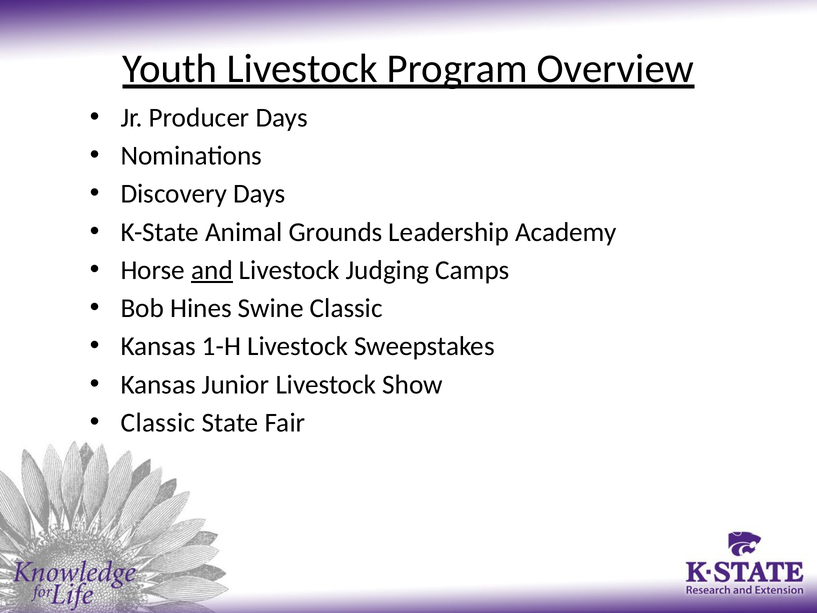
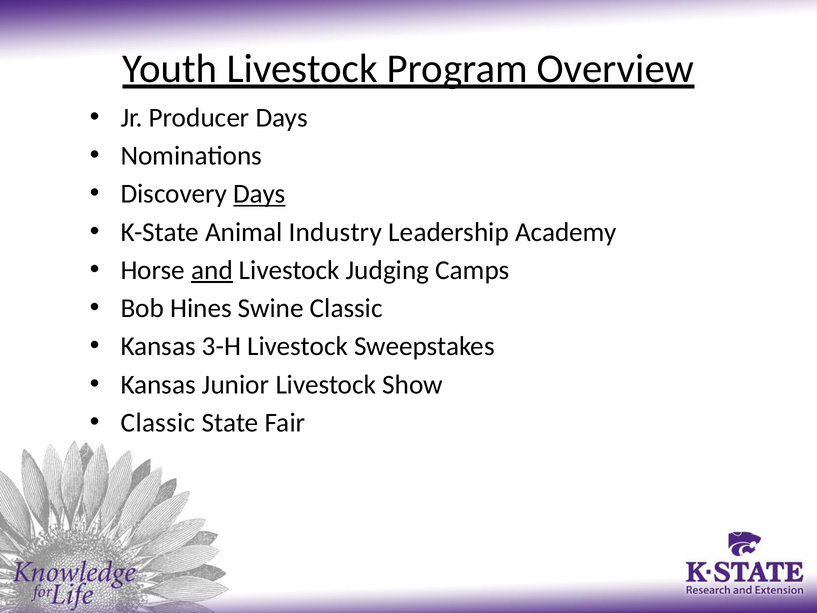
Days at (259, 194) underline: none -> present
Grounds: Grounds -> Industry
1-H: 1-H -> 3-H
